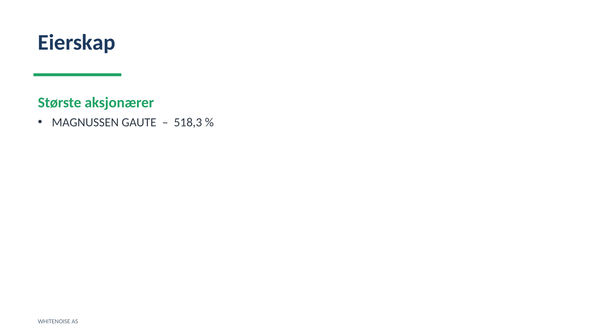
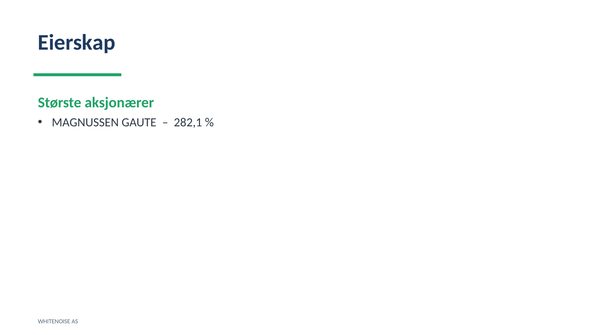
518,3: 518,3 -> 282,1
